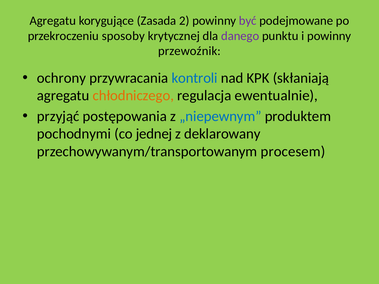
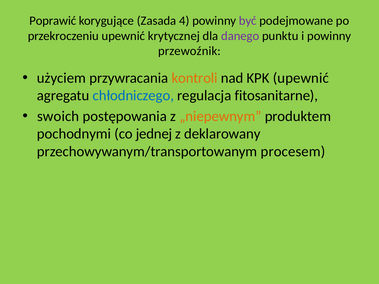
Agregatu at (53, 21): Agregatu -> Poprawić
2: 2 -> 4
przekroczeniu sposoby: sposoby -> upewnić
ochrony: ochrony -> użyciem
kontroli colour: blue -> orange
KPK skłaniają: skłaniają -> upewnić
chłodniczego colour: orange -> blue
ewentualnie: ewentualnie -> fitosanitarne
przyjąć: przyjąć -> swoich
„niepewnym colour: blue -> orange
